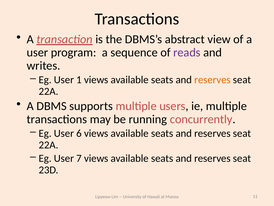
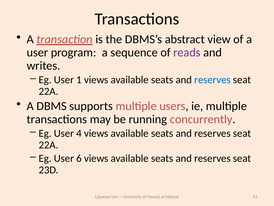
reserves at (212, 80) colour: orange -> blue
6: 6 -> 4
7: 7 -> 6
